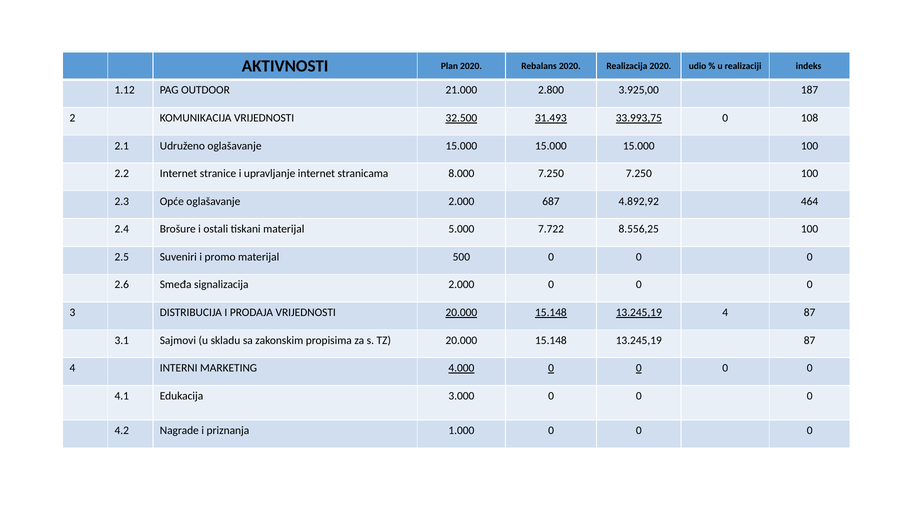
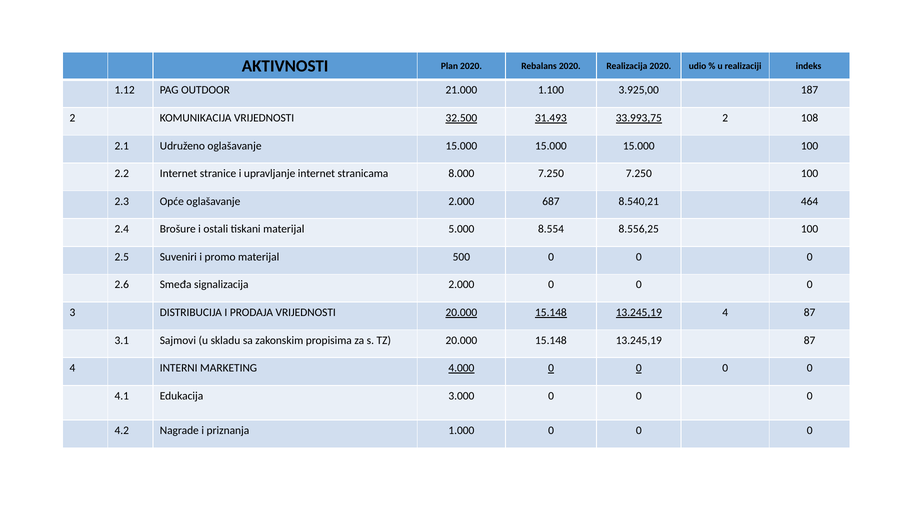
2.800: 2.800 -> 1.100
33.993,75 0: 0 -> 2
4.892,92: 4.892,92 -> 8.540,21
7.722: 7.722 -> 8.554
